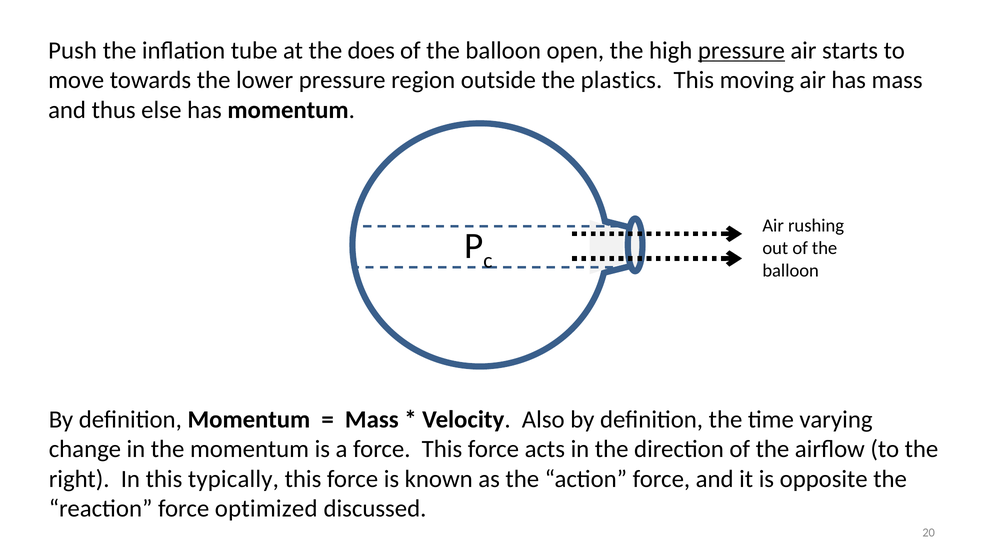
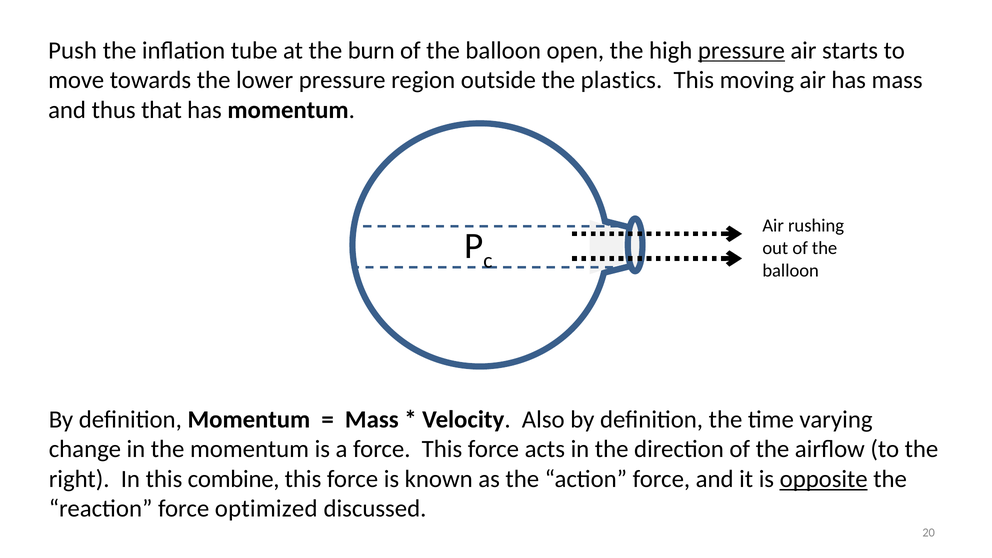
does: does -> burn
else: else -> that
typically: typically -> combine
opposite underline: none -> present
